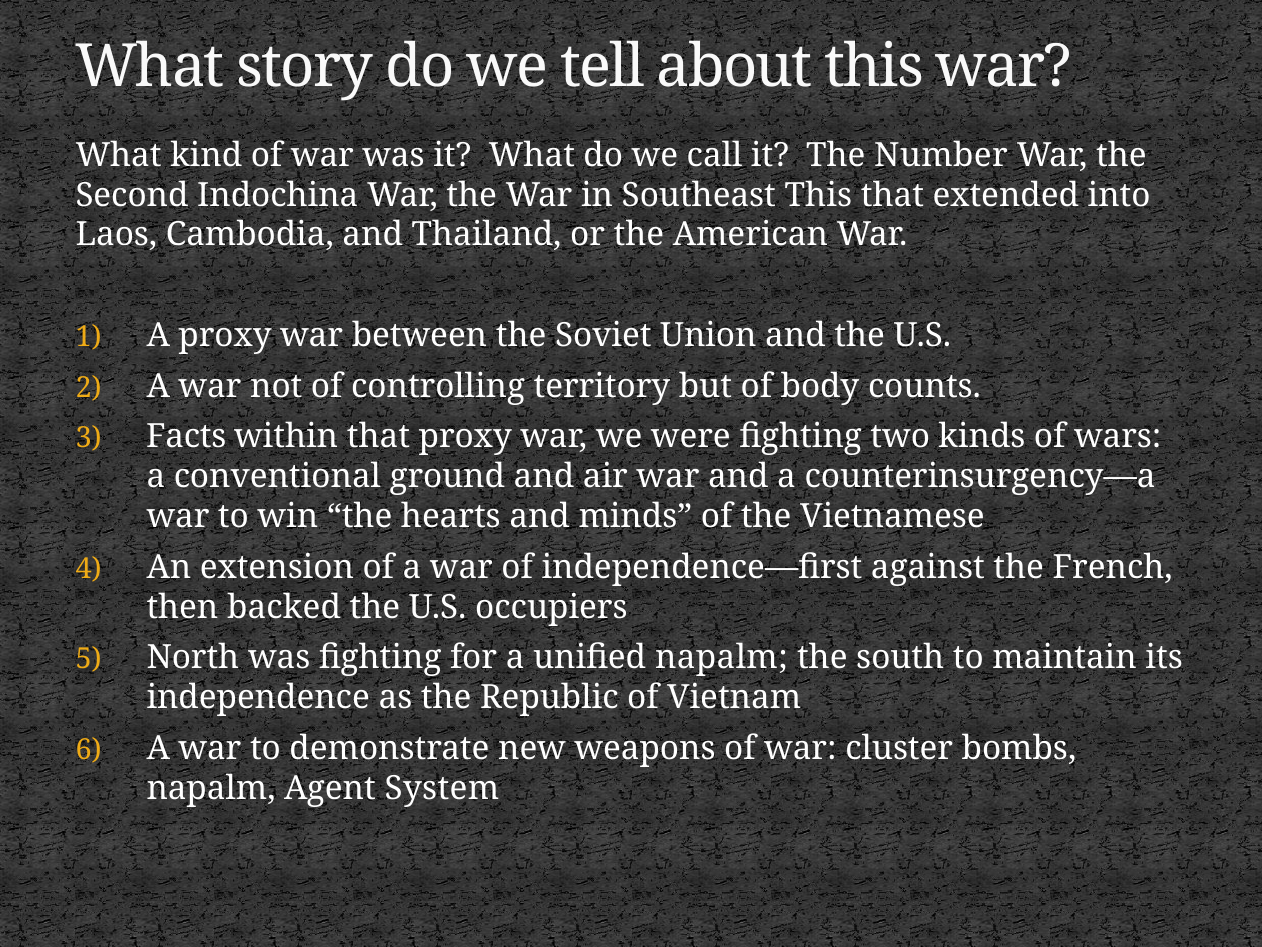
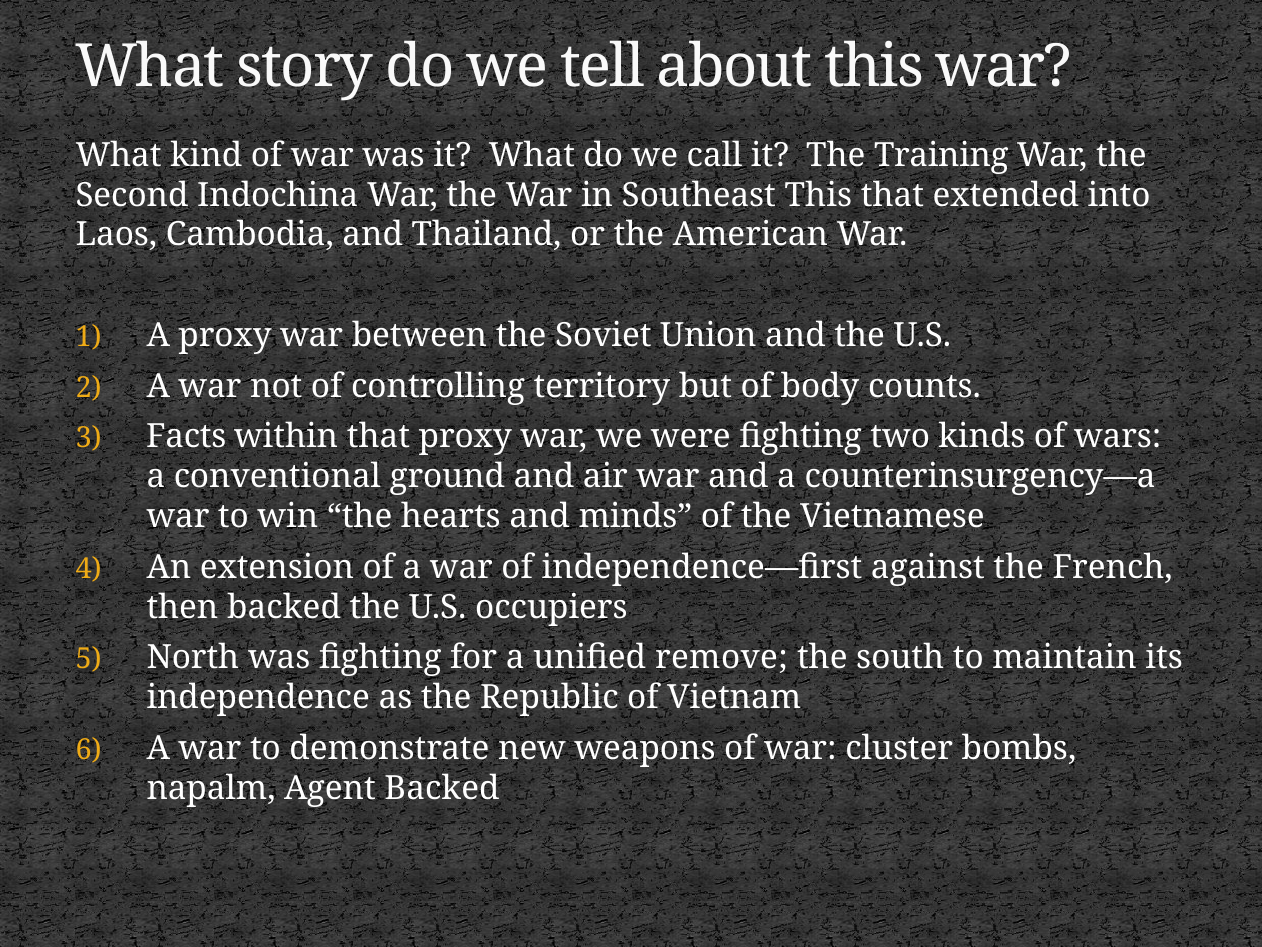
Number: Number -> Training
unified napalm: napalm -> remove
Agent System: System -> Backed
